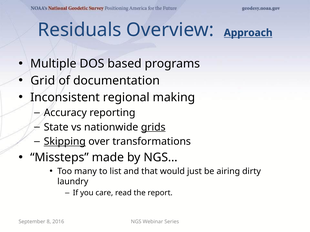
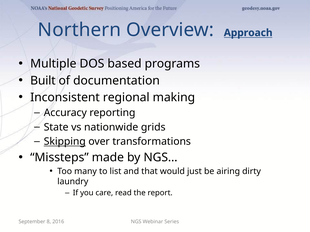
Residuals: Residuals -> Northern
Grid: Grid -> Built
grids underline: present -> none
